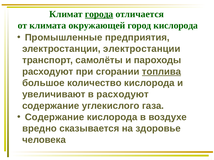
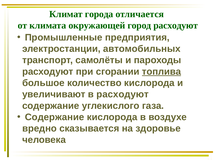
города underline: present -> none
город кислорода: кислорода -> расходуют
электростанции электростанции: электростанции -> автомобильных
